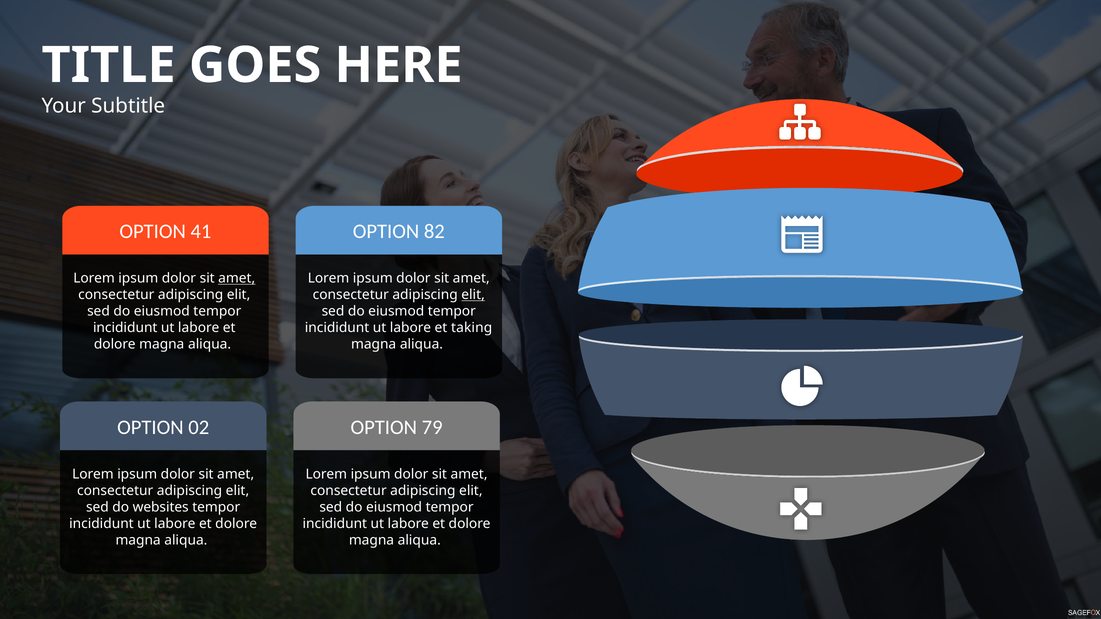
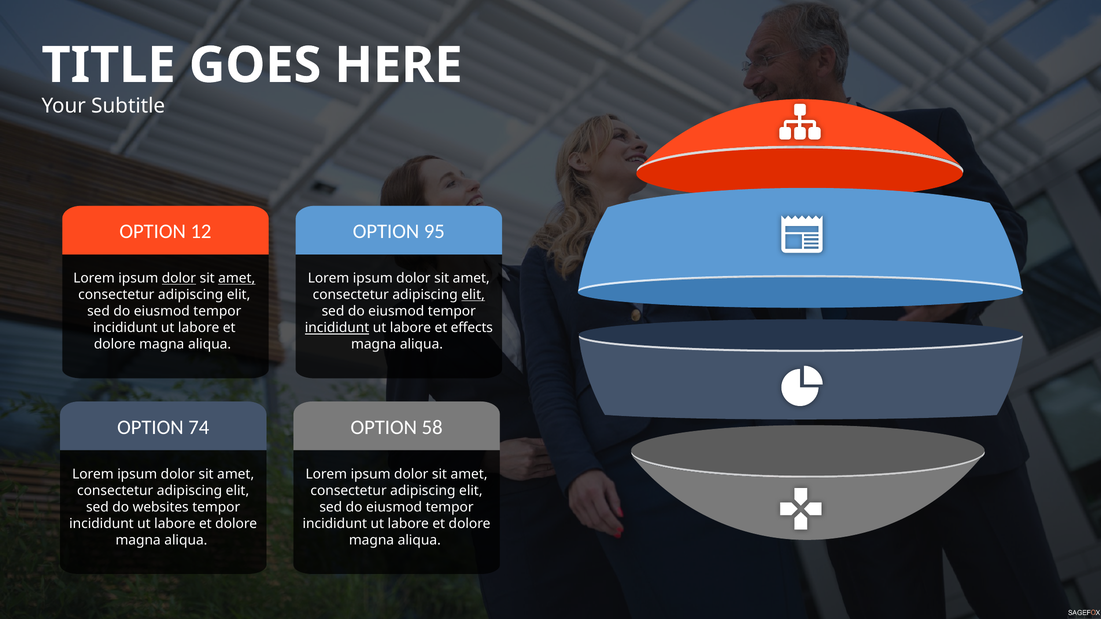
41: 41 -> 12
82: 82 -> 95
dolor at (179, 279) underline: none -> present
incididunt at (337, 328) underline: none -> present
taking: taking -> effects
02: 02 -> 74
79: 79 -> 58
